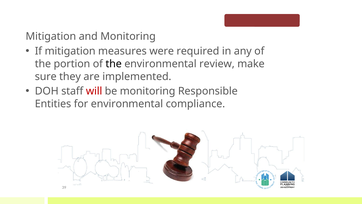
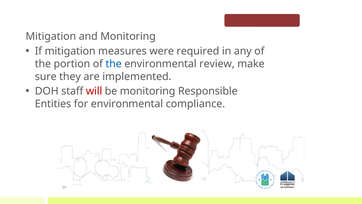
the at (114, 64) colour: black -> blue
